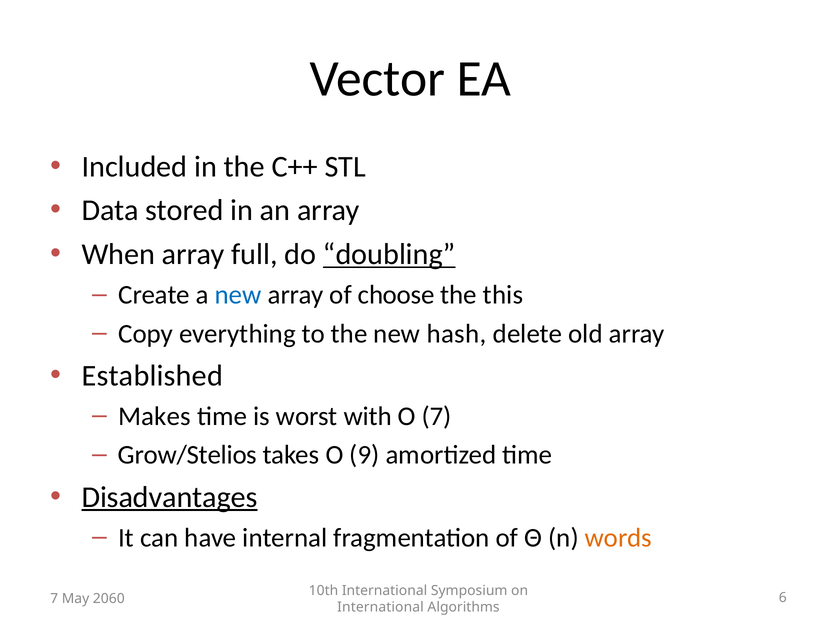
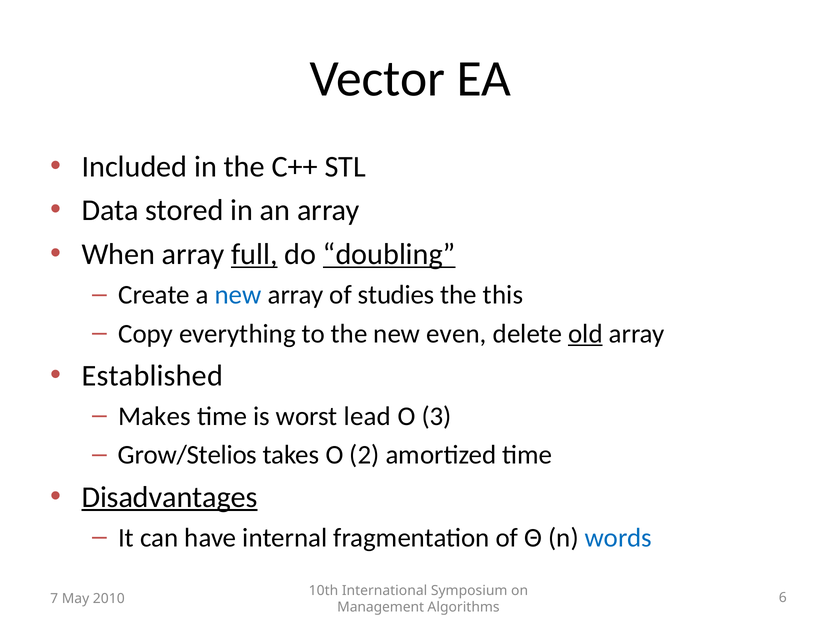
full underline: none -> present
choose: choose -> studies
hash: hash -> even
old underline: none -> present
with: with -> lead
O 7: 7 -> 3
9: 9 -> 2
words colour: orange -> blue
2060: 2060 -> 2010
International at (381, 608): International -> Management
